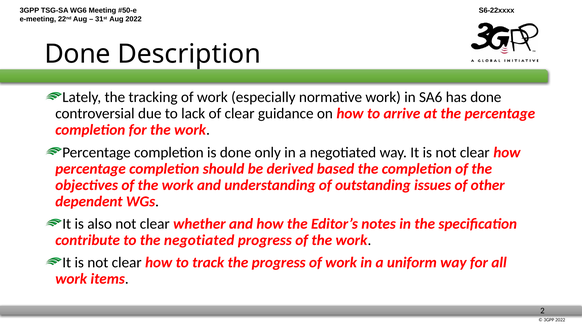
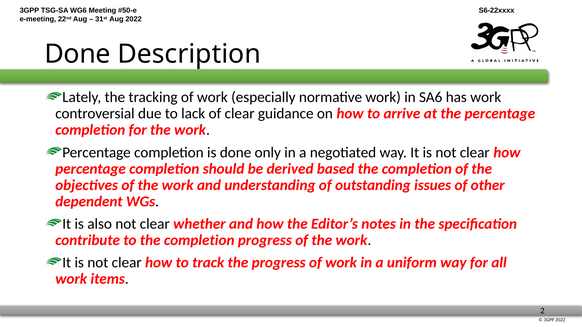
has done: done -> work
to the negotiated: negotiated -> completion
